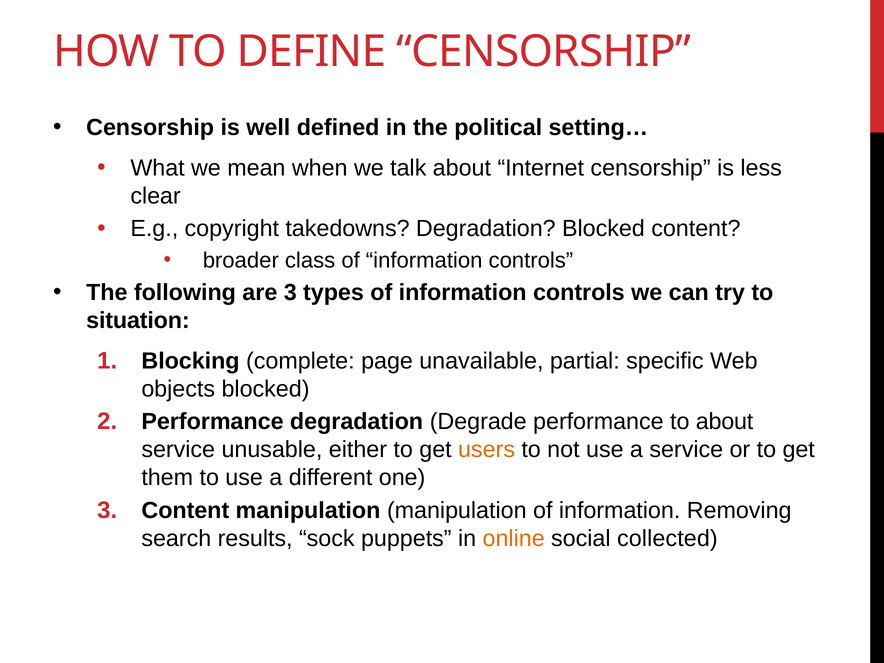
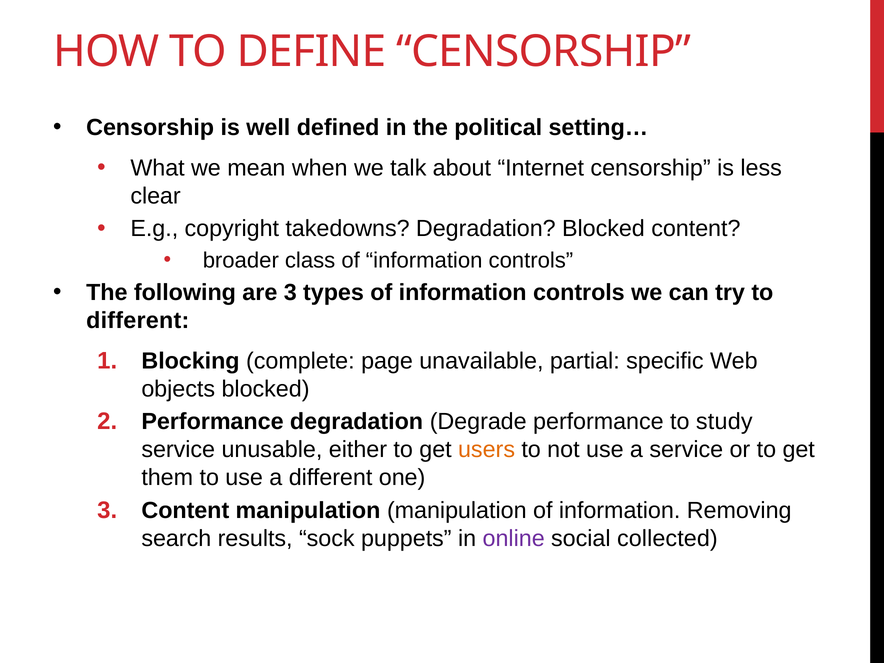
situation at (138, 321): situation -> different
to about: about -> study
online colour: orange -> purple
